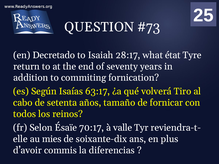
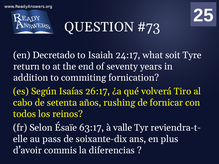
28:17: 28:17 -> 24:17
état: état -> soit
63:17: 63:17 -> 26:17
tamaño: tamaño -> rushing
70:17: 70:17 -> 63:17
mies: mies -> pass
